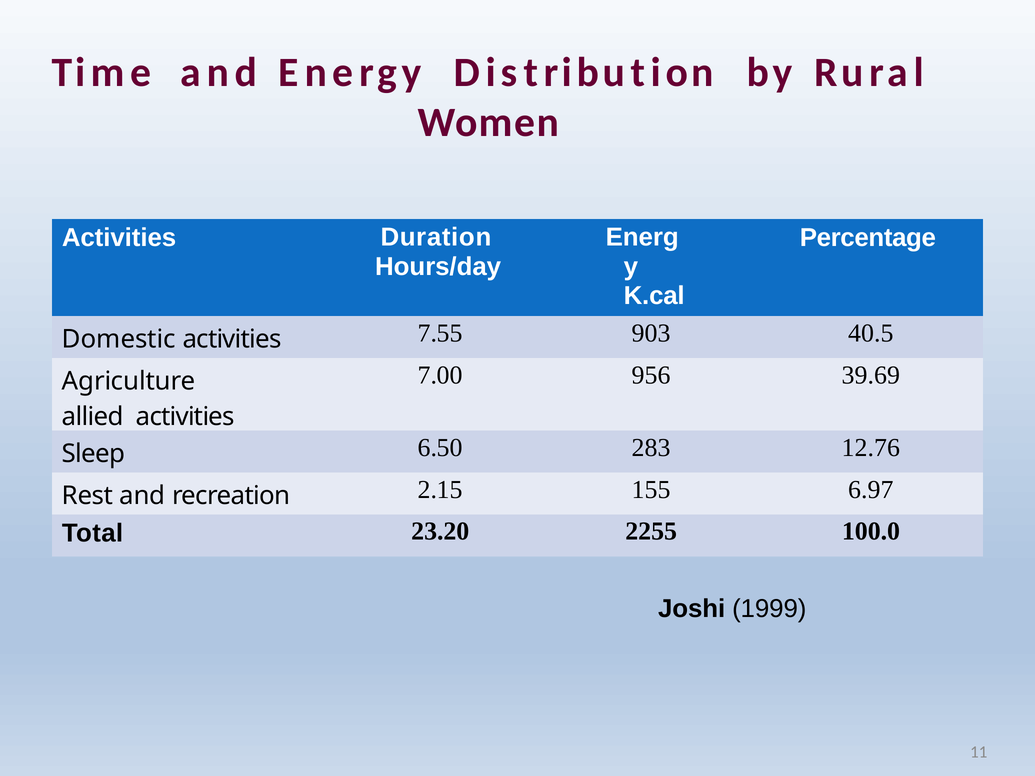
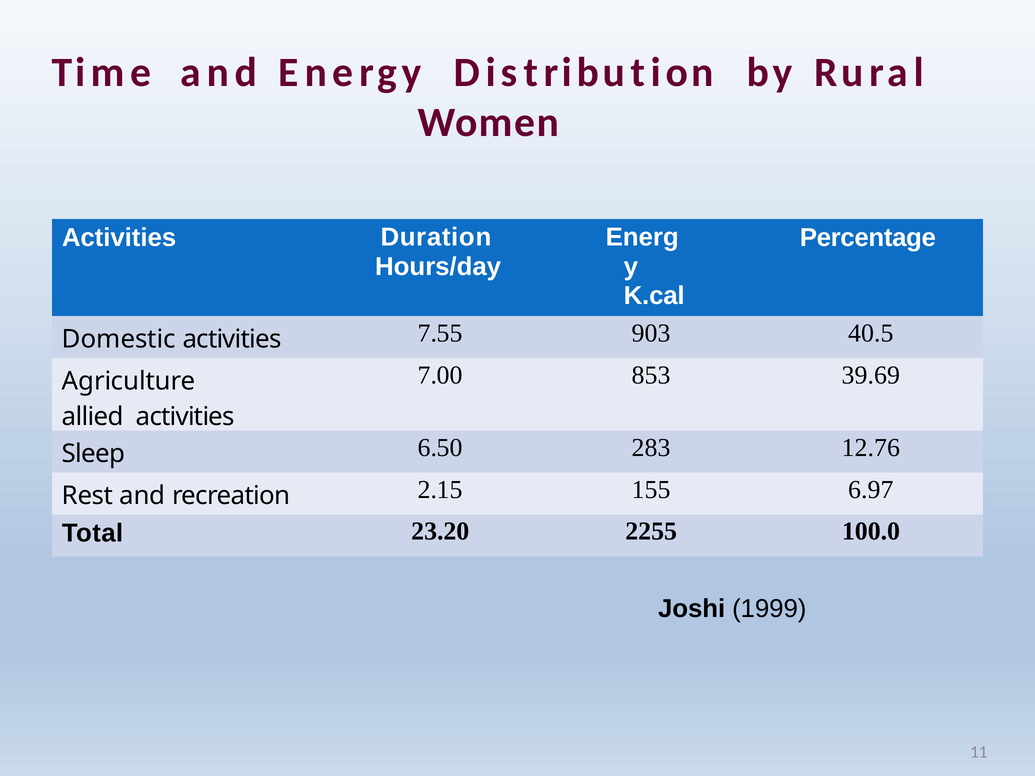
956: 956 -> 853
